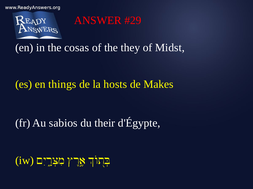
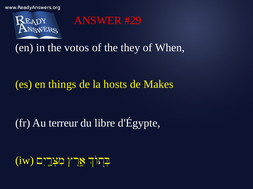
cosas: cosas -> votos
Midst: Midst -> When
sabios: sabios -> terreur
their: their -> libre
